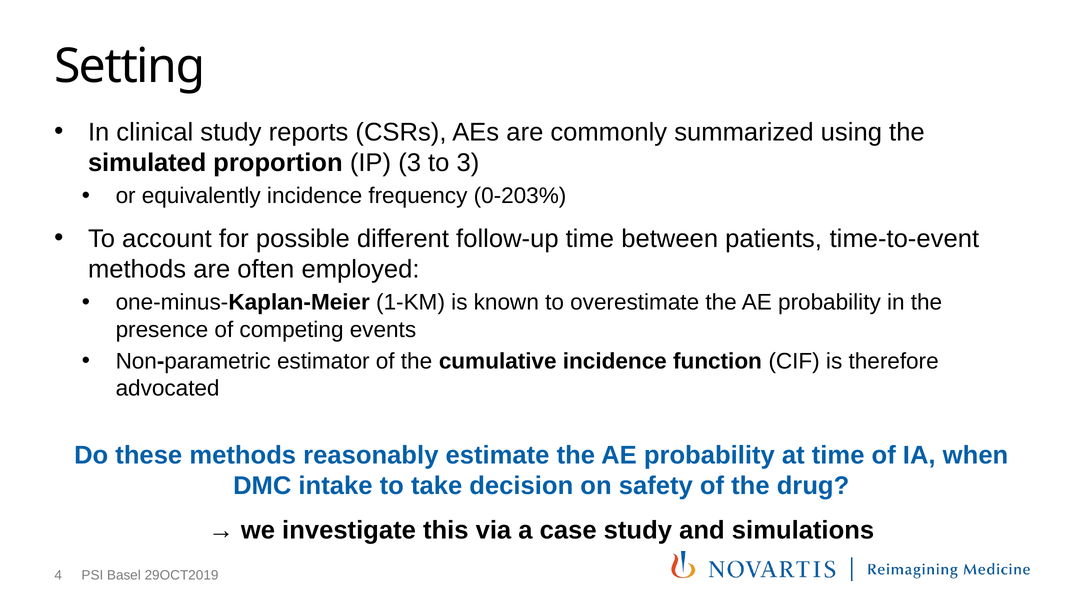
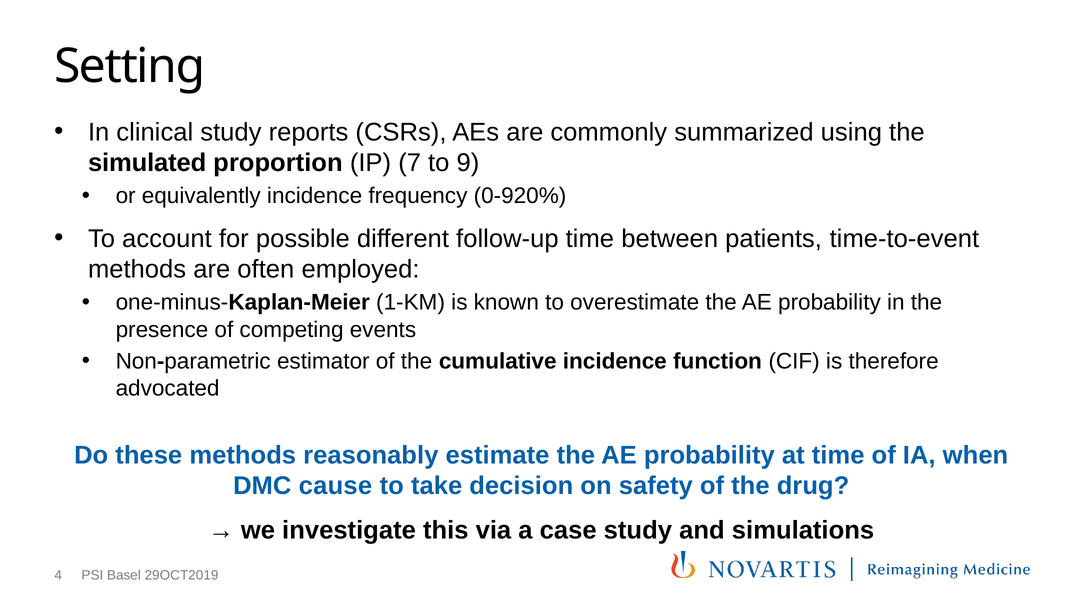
IP 3: 3 -> 7
to 3: 3 -> 9
0-203%: 0-203% -> 0-920%
intake: intake -> cause
